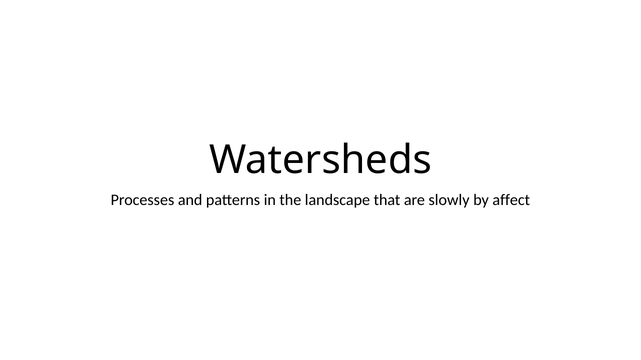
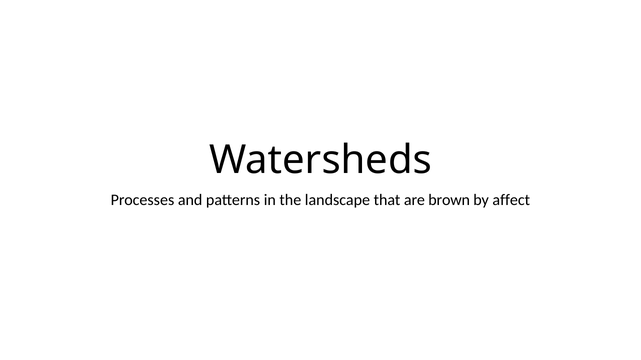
slowly: slowly -> brown
